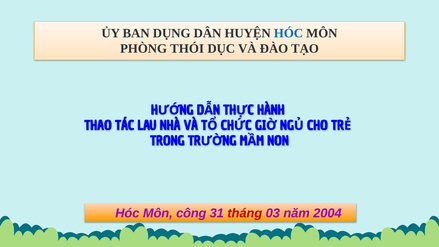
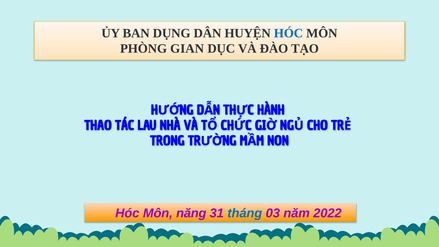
THÓI: THÓI -> GIAN
công: công -> năng
tháng colour: red -> blue
2004: 2004 -> 2022
